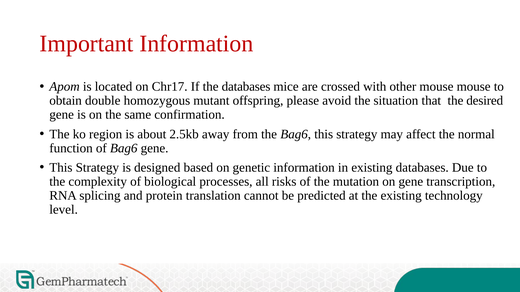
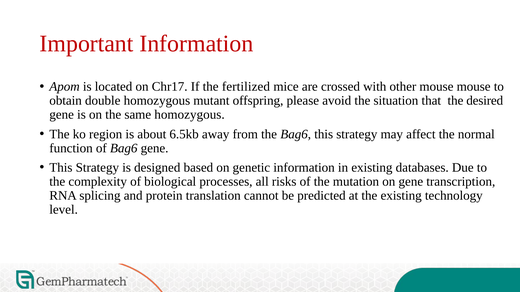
the databases: databases -> fertilized
same confirmation: confirmation -> homozygous
2.5kb: 2.5kb -> 6.5kb
